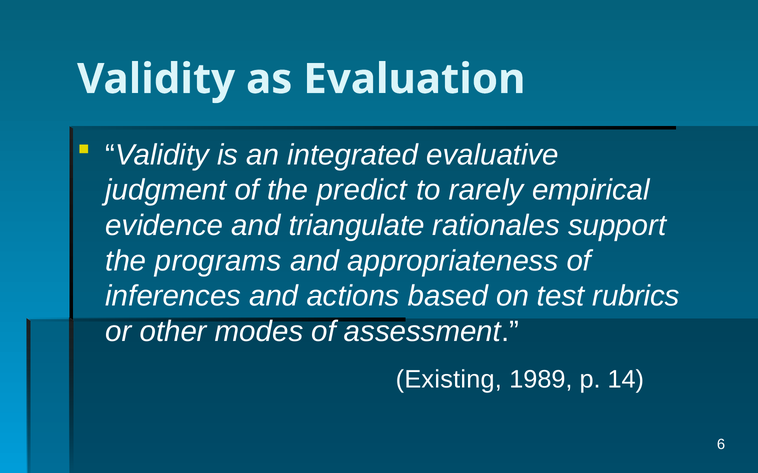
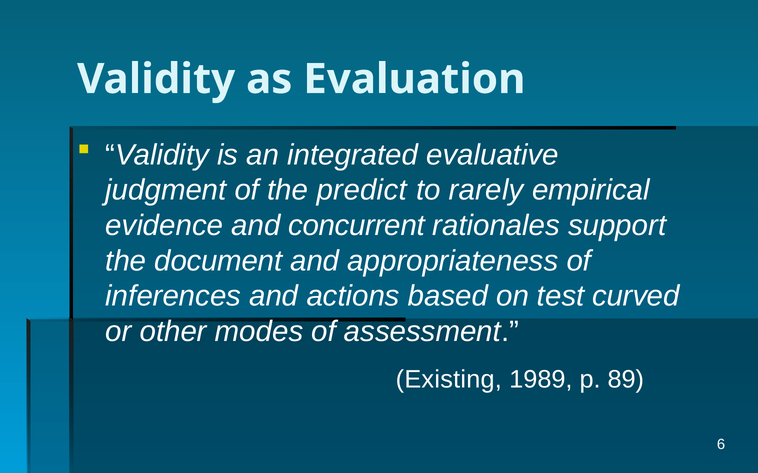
triangulate: triangulate -> concurrent
programs: programs -> document
rubrics: rubrics -> curved
14: 14 -> 89
